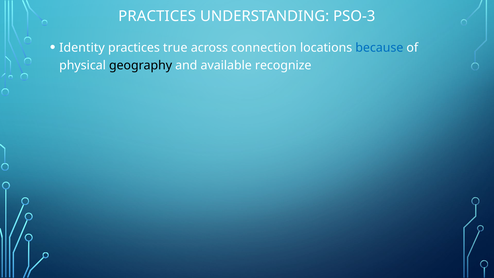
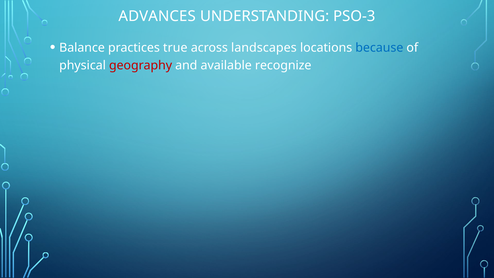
PRACTICES at (157, 16): PRACTICES -> ADVANCES
Identity: Identity -> Balance
connection: connection -> landscapes
geography colour: black -> red
